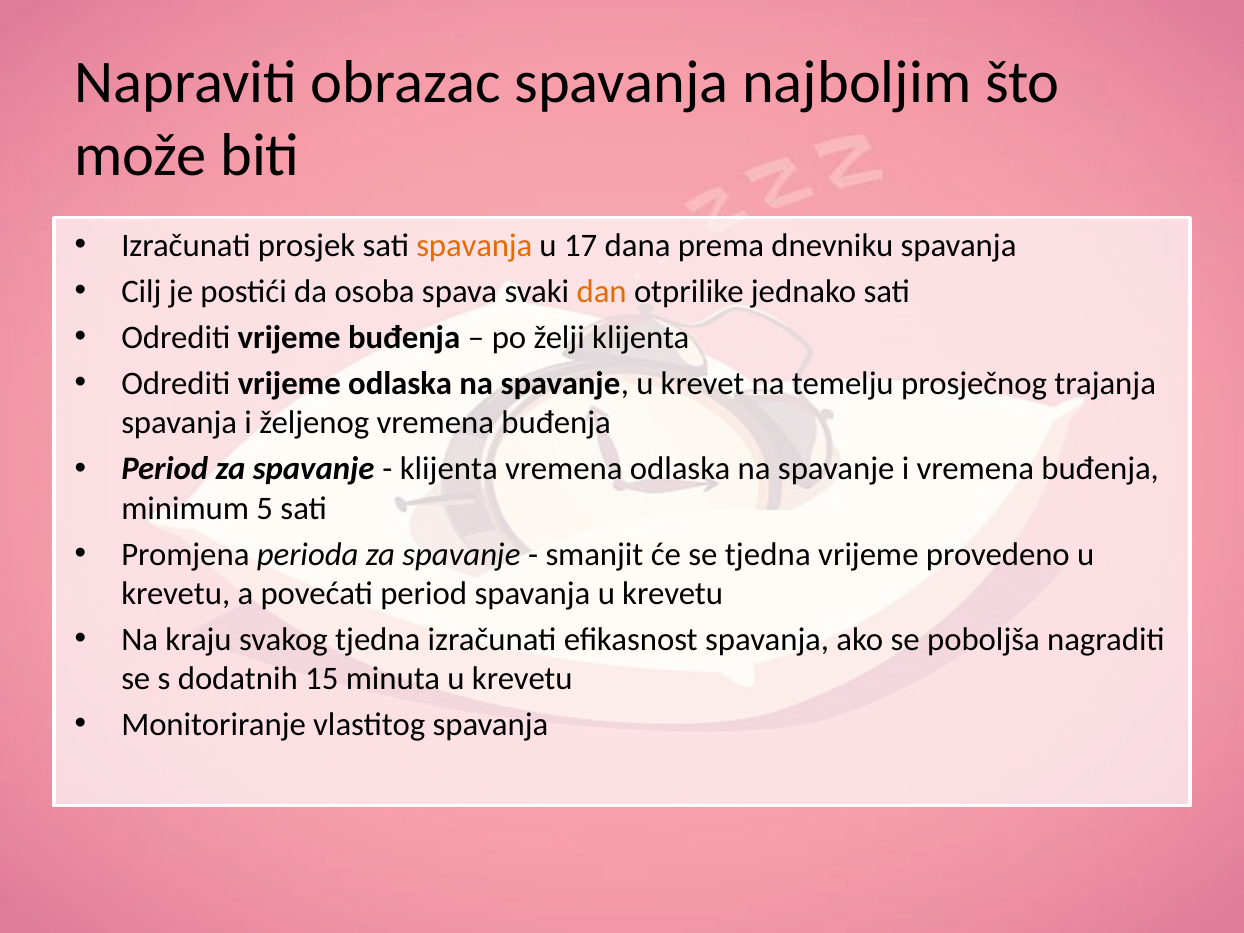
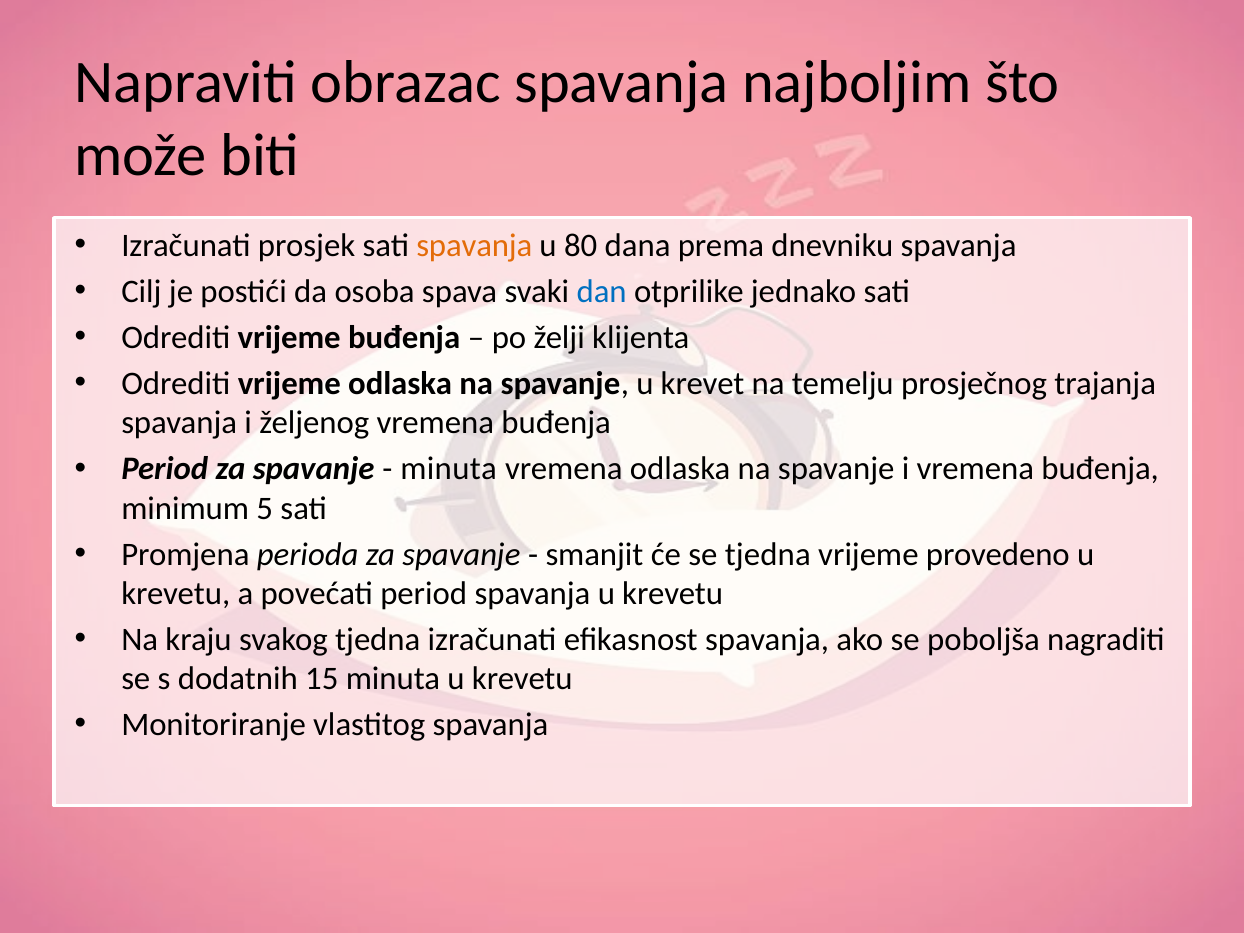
17: 17 -> 80
dan colour: orange -> blue
klijenta at (449, 469): klijenta -> minuta
